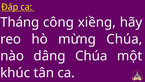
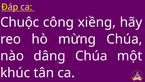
Tháng: Tháng -> Chuộc
